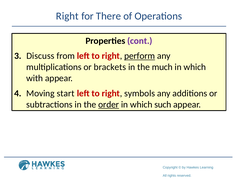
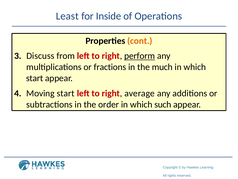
Right at (67, 16): Right -> Least
There: There -> Inside
cont colour: purple -> orange
brackets: brackets -> fractions
with at (35, 78): with -> start
symbols: symbols -> average
order underline: present -> none
